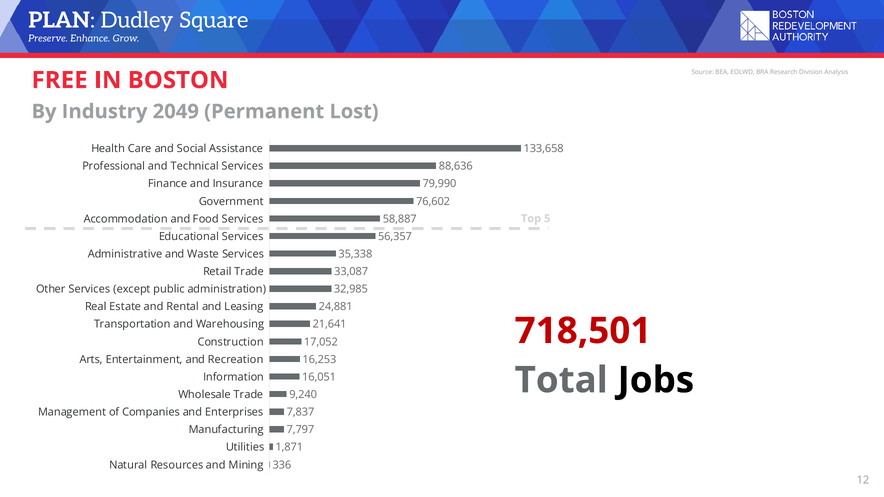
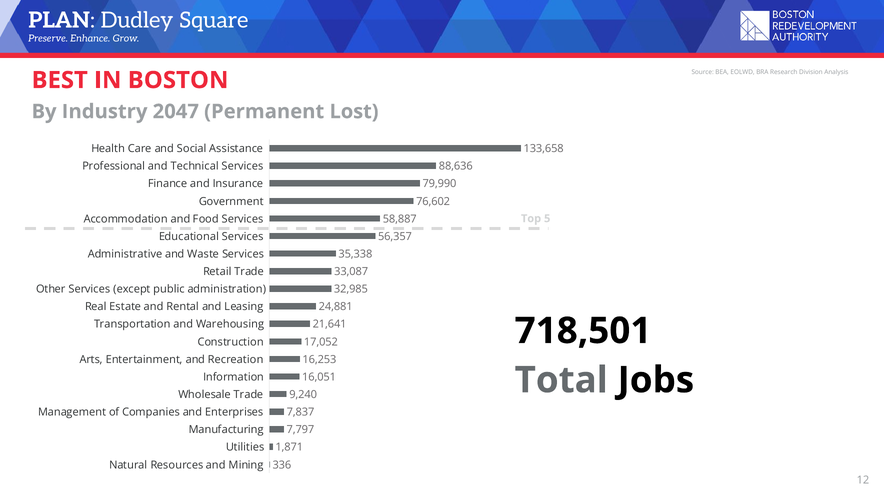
FREE: FREE -> BEST
2049: 2049 -> 2047
718,501 colour: red -> black
